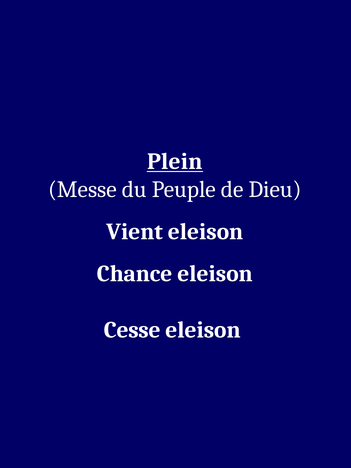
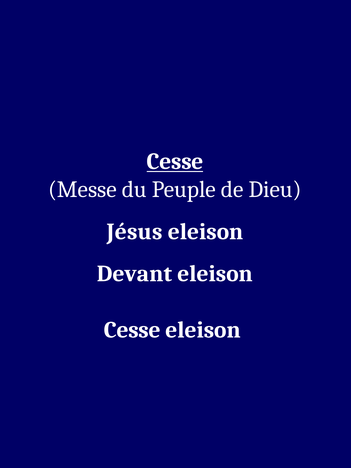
Plein at (175, 161): Plein -> Cesse
Vient: Vient -> Jésus
Chance: Chance -> Devant
